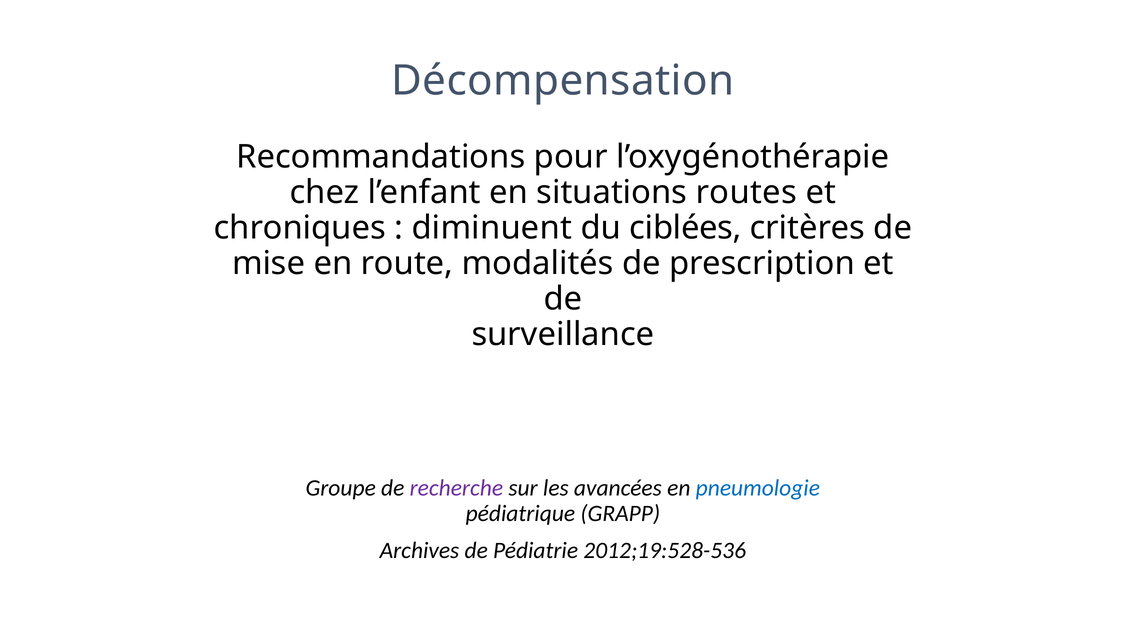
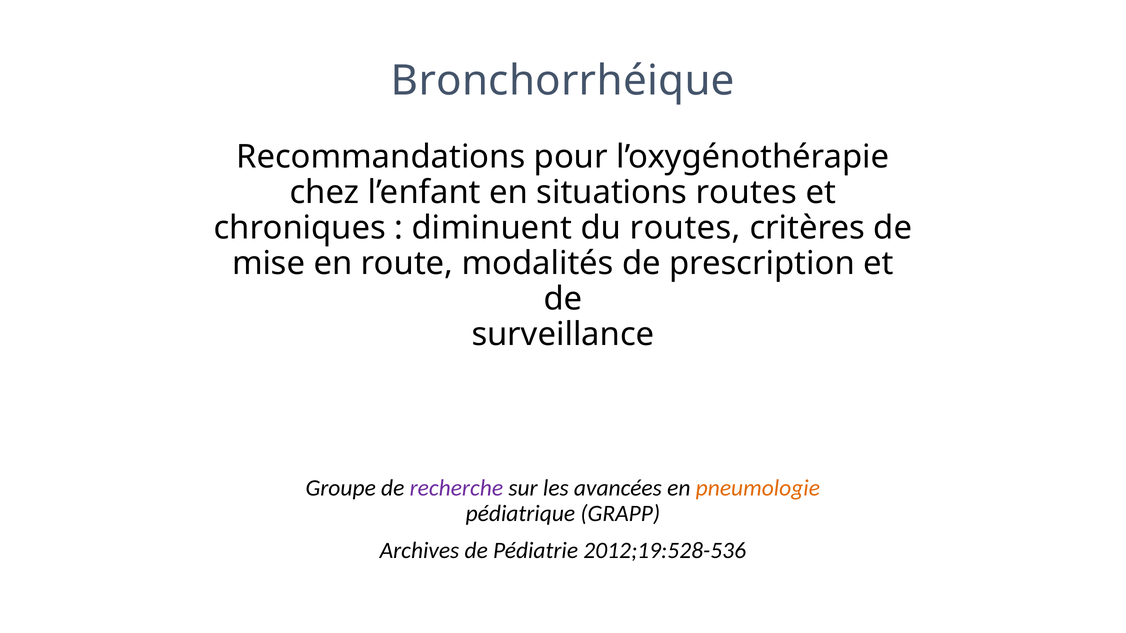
Décompensation: Décompensation -> Bronchorrhéique
du ciblées: ciblées -> routes
pneumologie colour: blue -> orange
